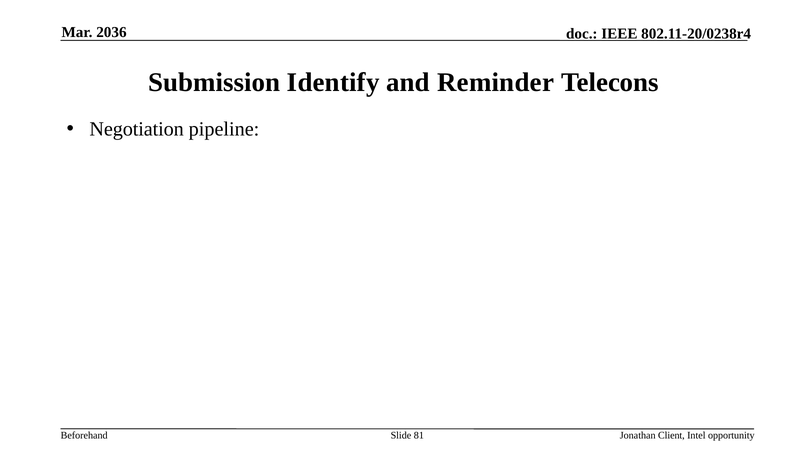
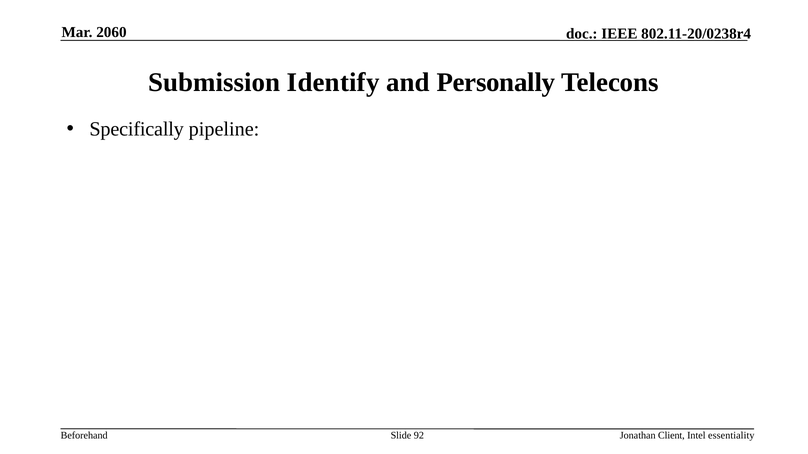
2036: 2036 -> 2060
Reminder: Reminder -> Personally
Negotiation: Negotiation -> Specifically
81: 81 -> 92
opportunity: opportunity -> essentiality
